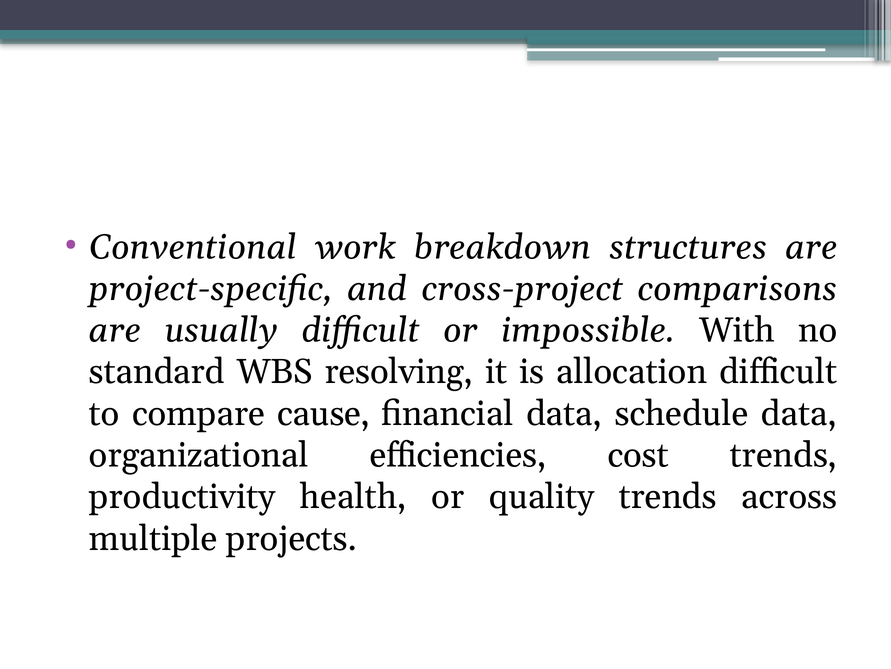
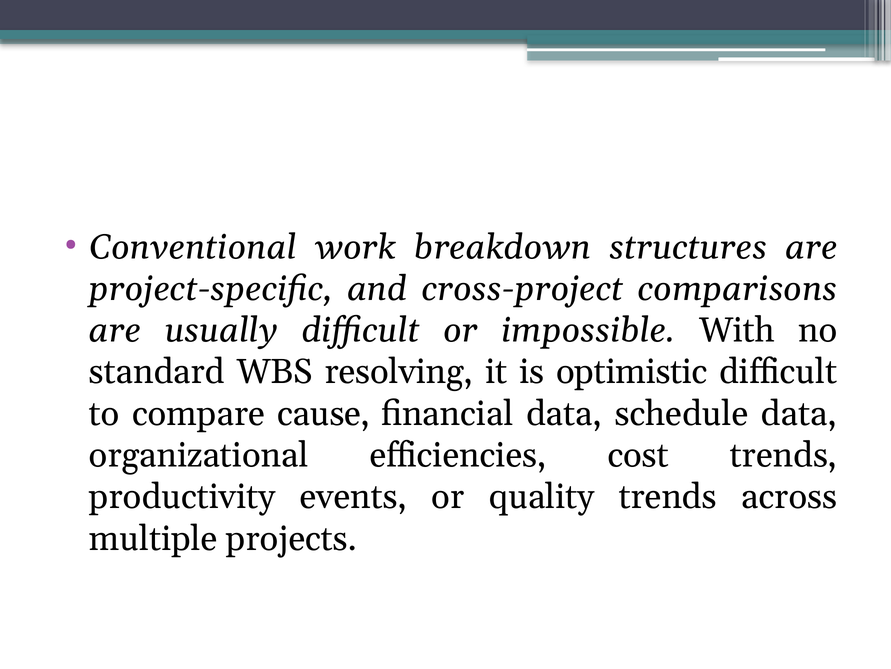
allocation: allocation -> optimistic
health: health -> events
